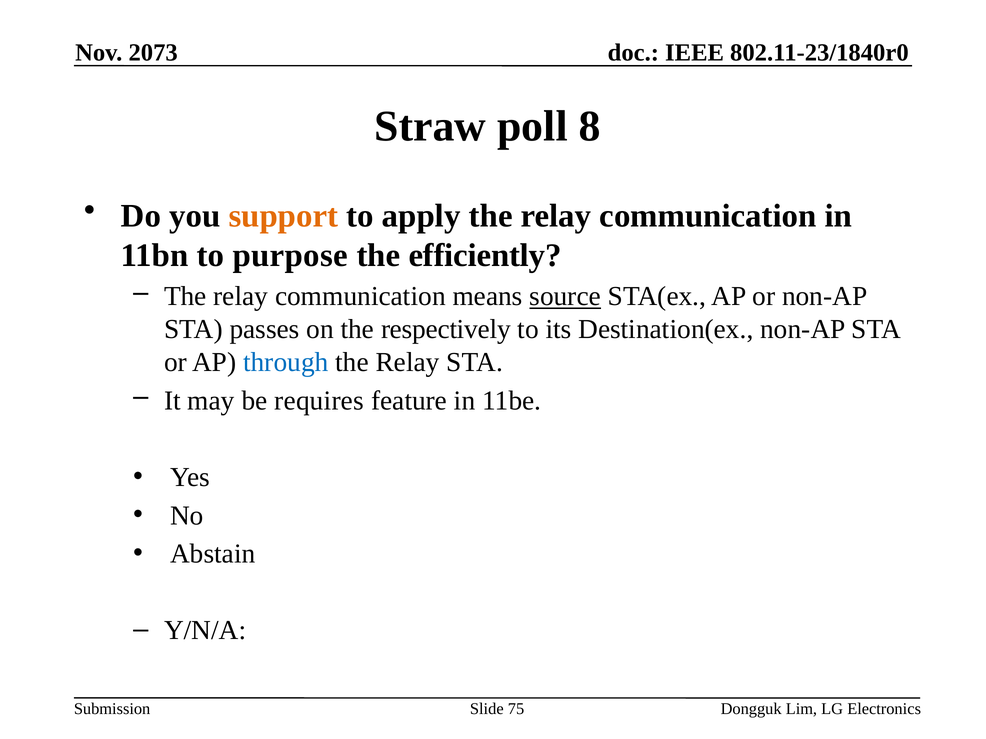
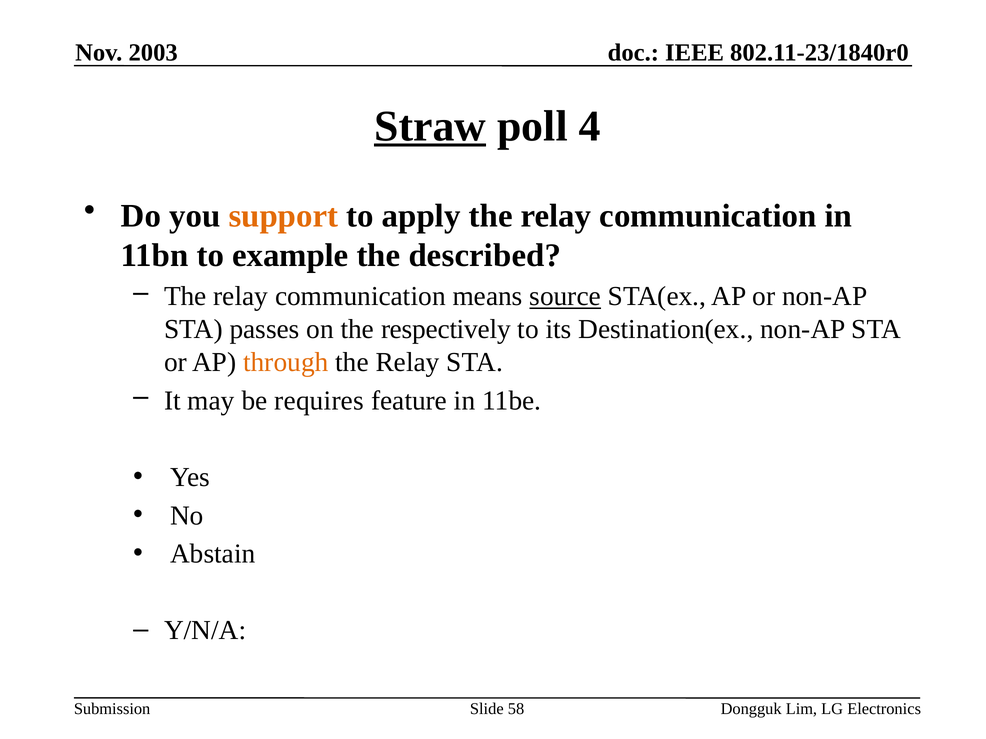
2073: 2073 -> 2003
Straw underline: none -> present
8: 8 -> 4
purpose: purpose -> example
efficiently: efficiently -> described
through colour: blue -> orange
75: 75 -> 58
